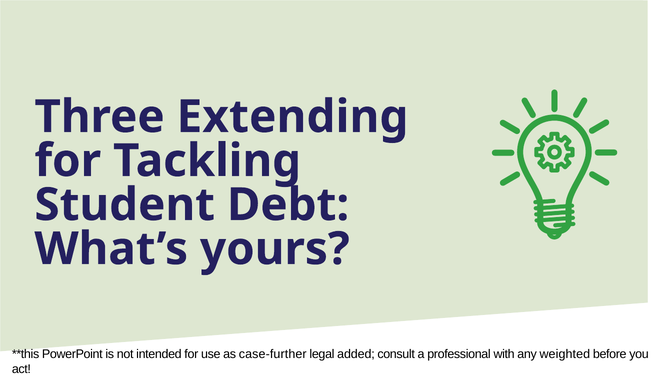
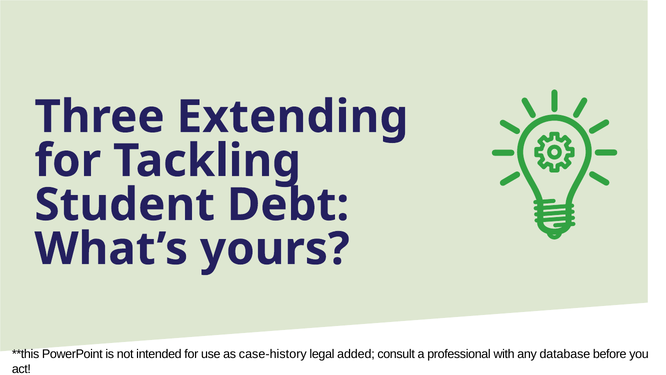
case-further: case-further -> case-history
weighted: weighted -> database
